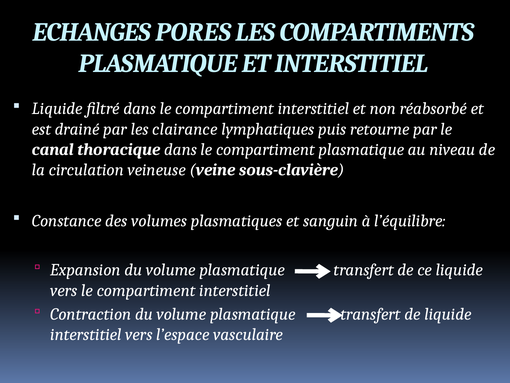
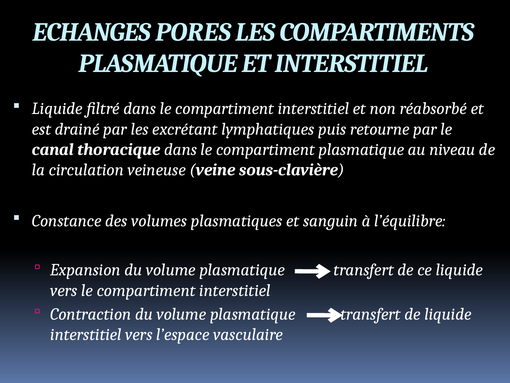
clairance: clairance -> excrétant
